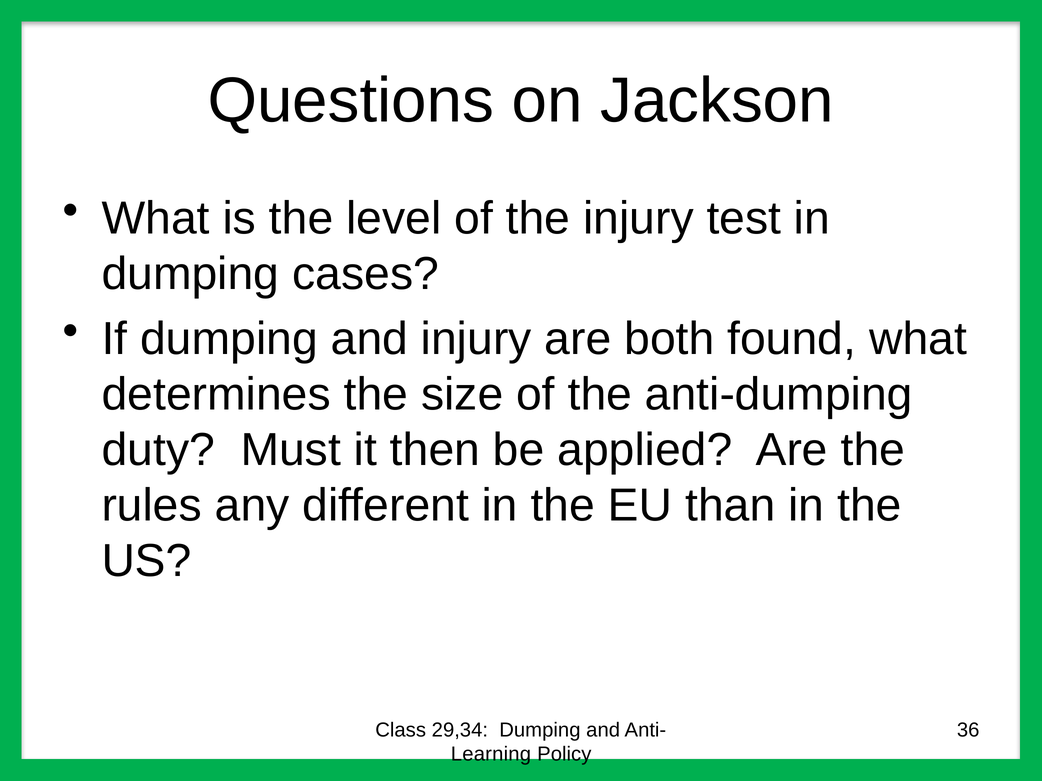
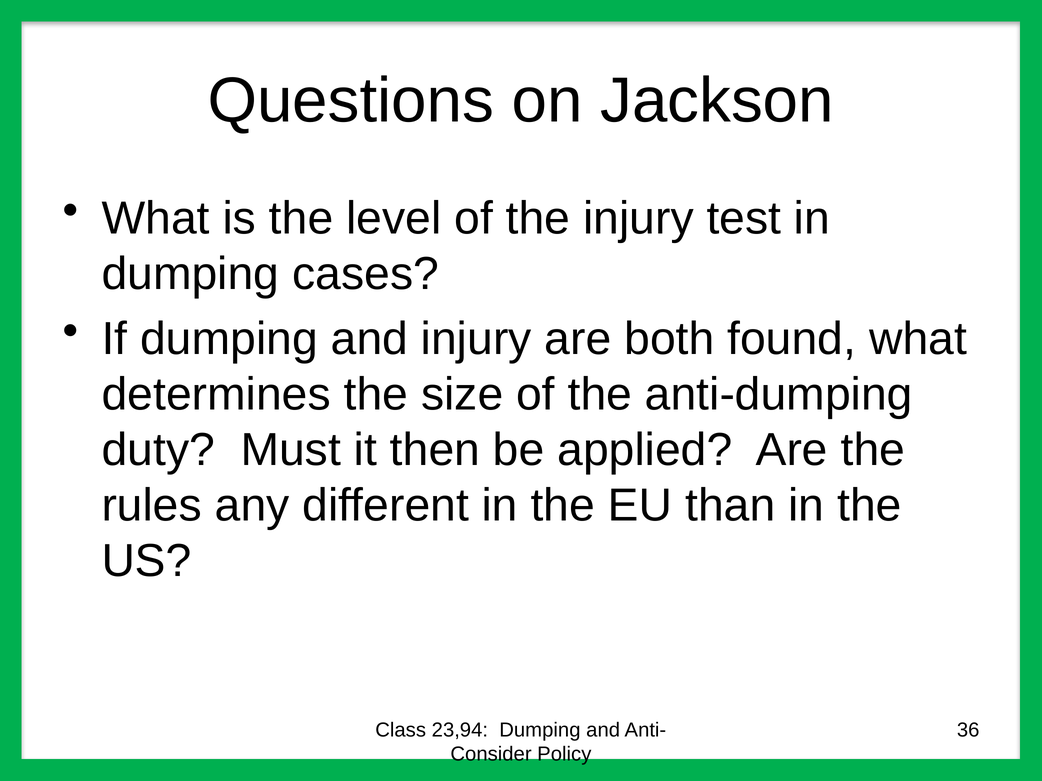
29,34: 29,34 -> 23,94
Learning: Learning -> Consider
